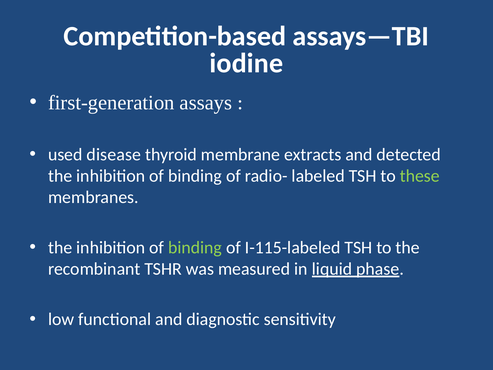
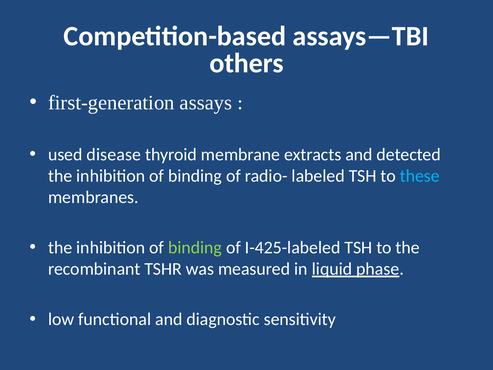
iodine: iodine -> others
these colour: light green -> light blue
I-115-labeled: I-115-labeled -> I-425-labeled
